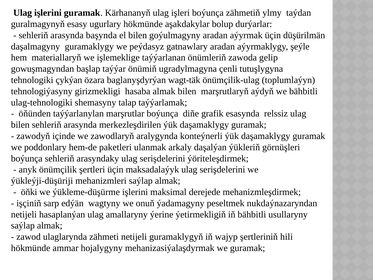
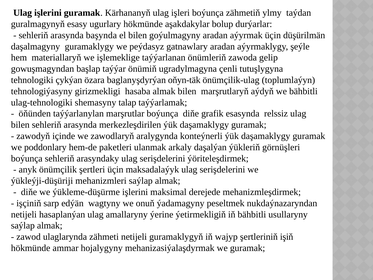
wagt-täk: wagt-täk -> oňyn-täk
öňki at (29, 192): öňki -> diňe
hili: hili -> işiň
